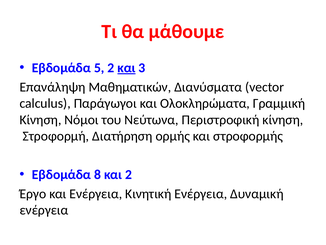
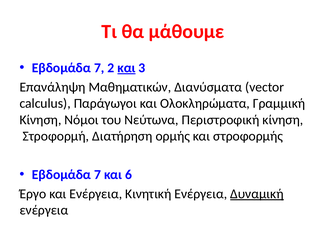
Eβδομάδα 5: 5 -> 7
Εβδομάδα 8: 8 -> 7
και 2: 2 -> 6
Δυναμική underline: none -> present
